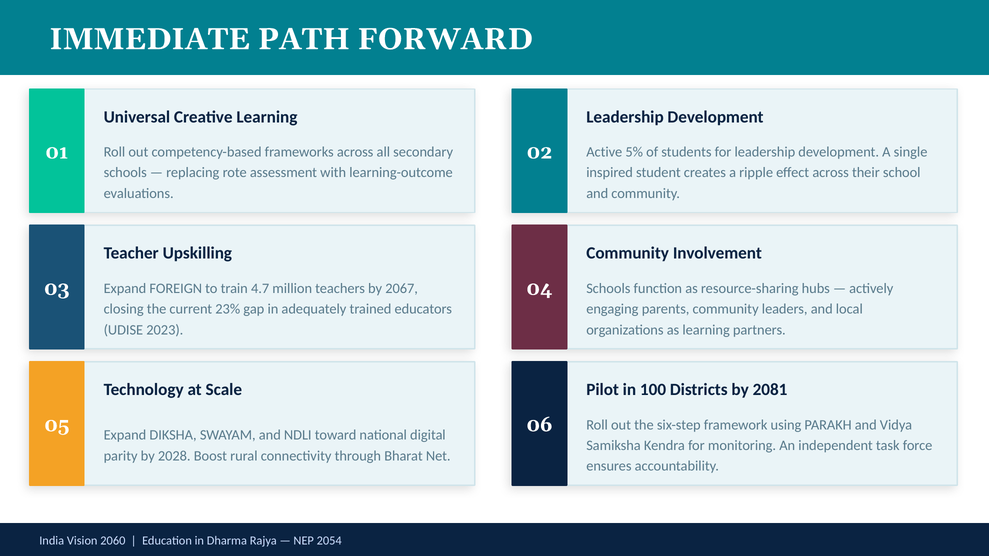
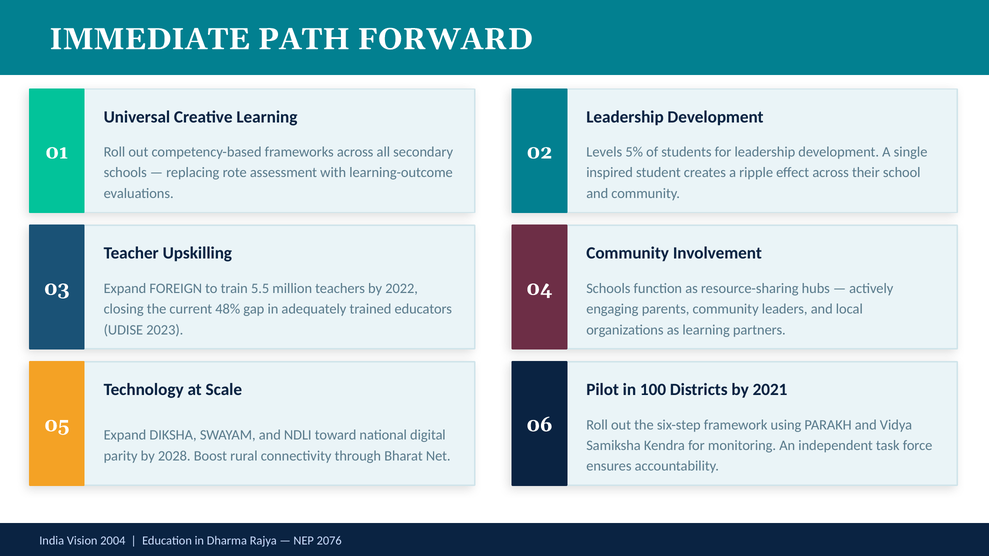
Active: Active -> Levels
4.7: 4.7 -> 5.5
2067: 2067 -> 2022
23%: 23% -> 48%
2081: 2081 -> 2021
2060: 2060 -> 2004
2054: 2054 -> 2076
